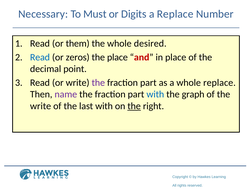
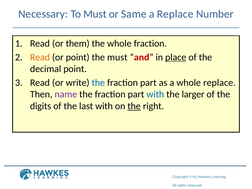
Digits: Digits -> Same
whole desired: desired -> fraction
Read at (40, 57) colour: blue -> orange
or zeros: zeros -> point
the place: place -> must
place at (176, 57) underline: none -> present
the at (98, 83) colour: purple -> blue
graph: graph -> larger
write at (41, 106): write -> digits
